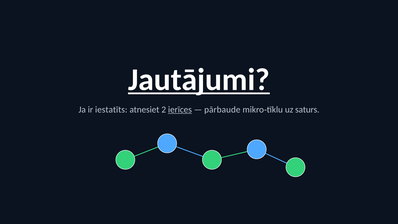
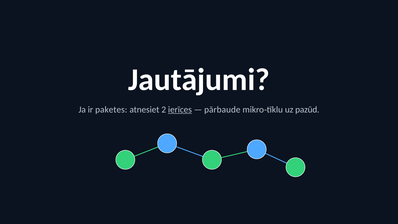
Jautājumi underline: present -> none
iestatīts: iestatīts -> paketes
saturs: saturs -> pazūd
